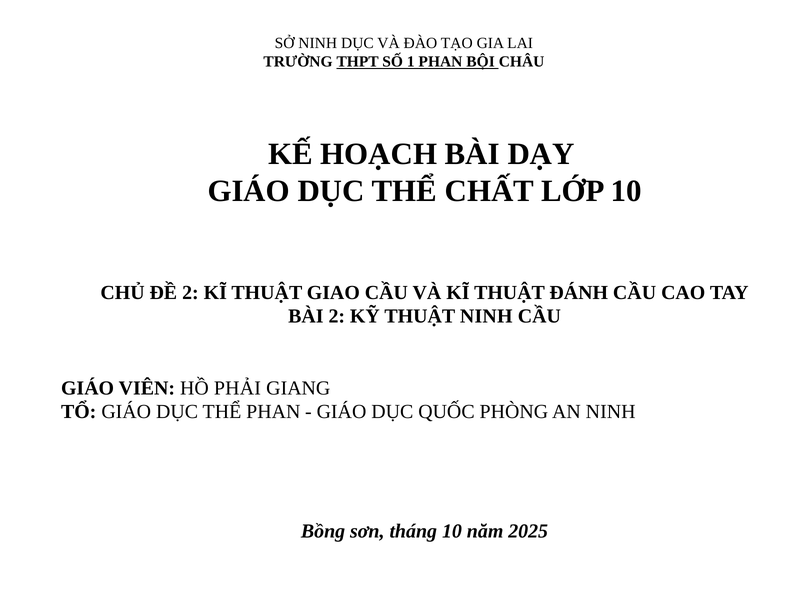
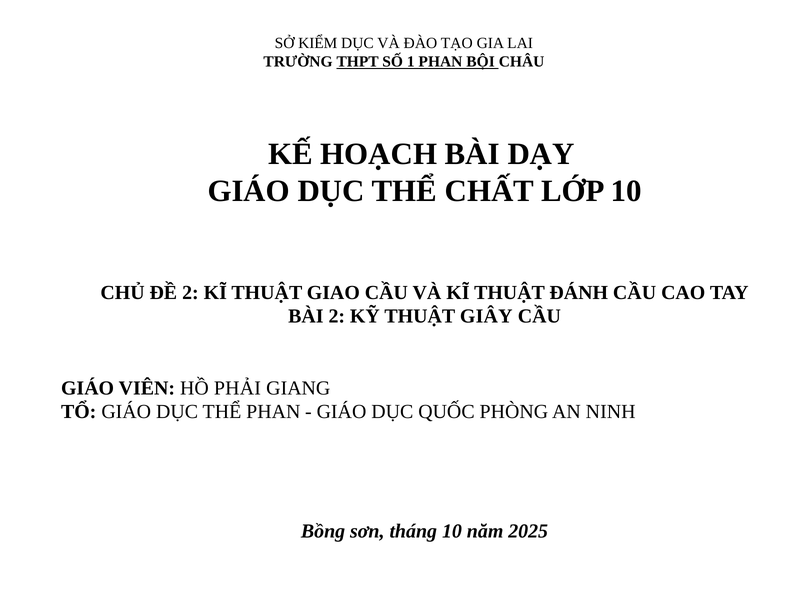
SỞ NINH: NINH -> KIỂM
THUẬT NINH: NINH -> GIÂY
